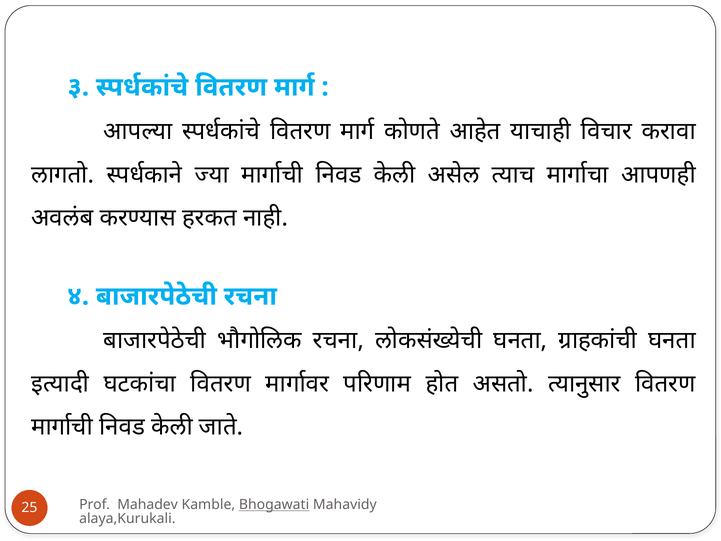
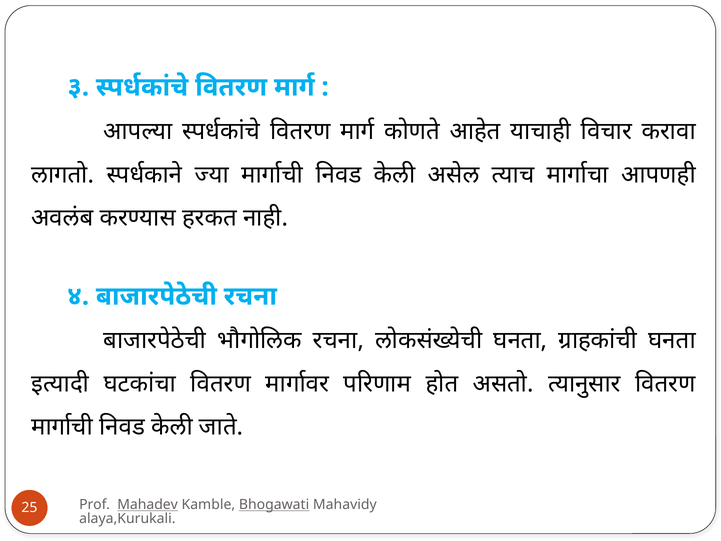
Mahadev underline: none -> present
